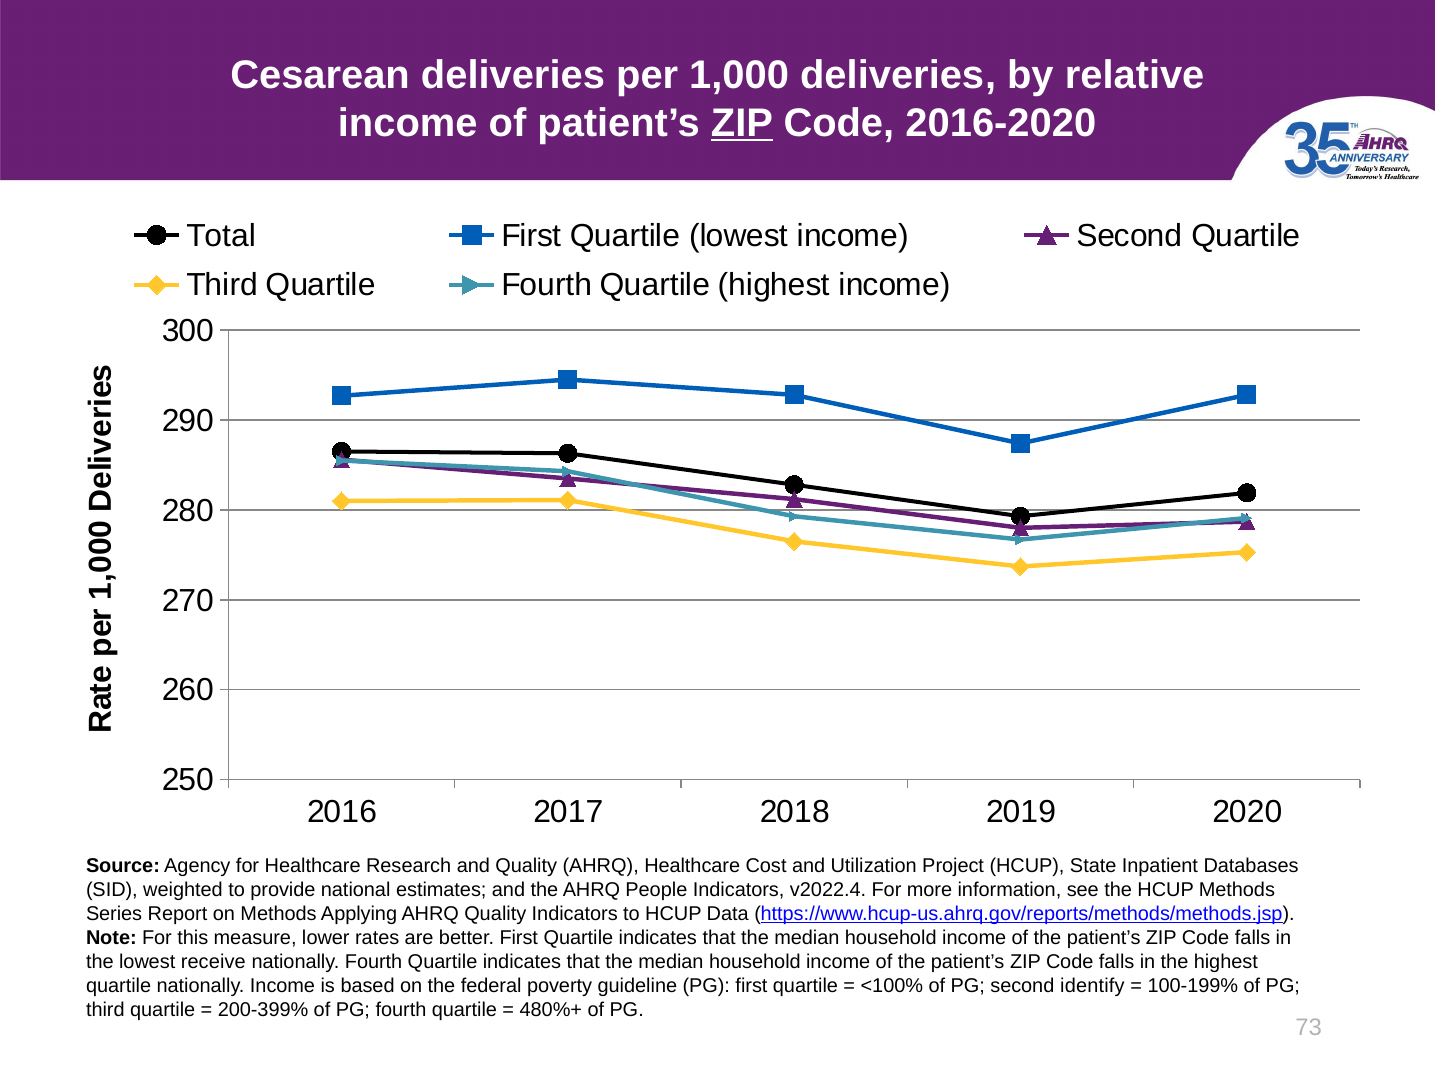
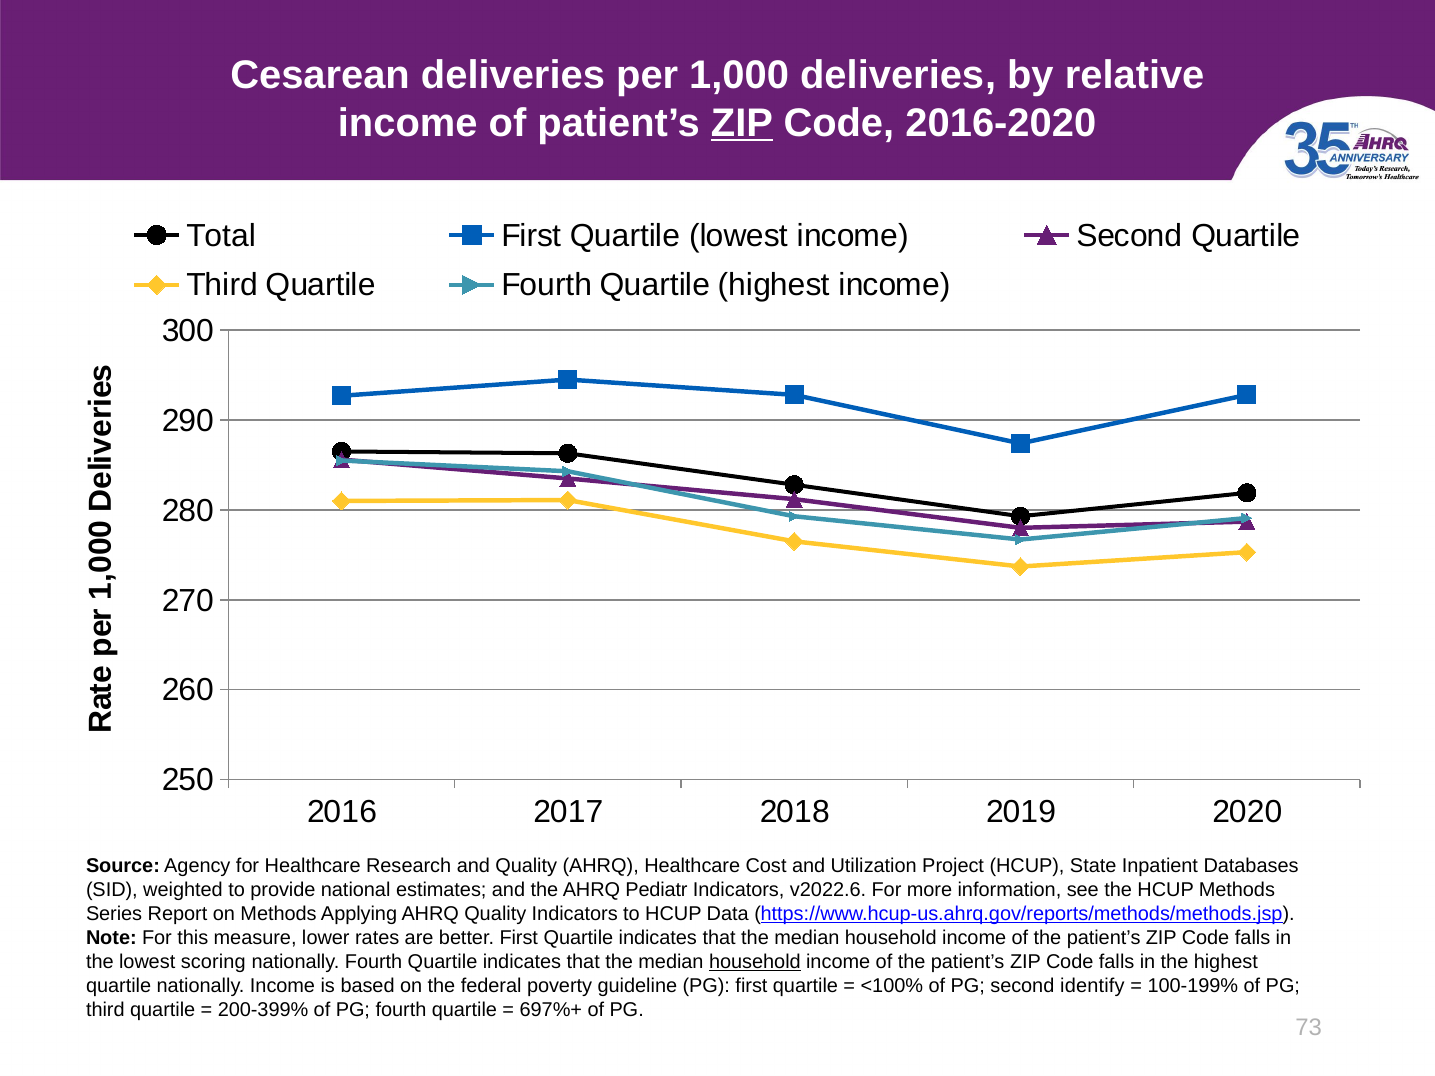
People: People -> Pediatr
v2022.4: v2022.4 -> v2022.6
receive: receive -> scoring
household at (755, 962) underline: none -> present
480%+: 480%+ -> 697%+
